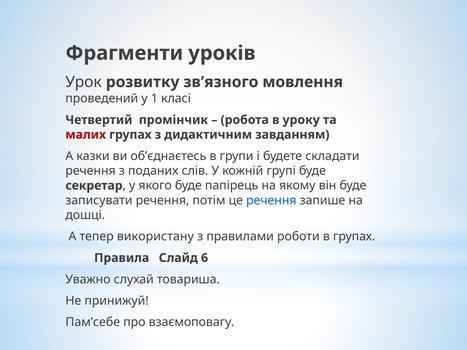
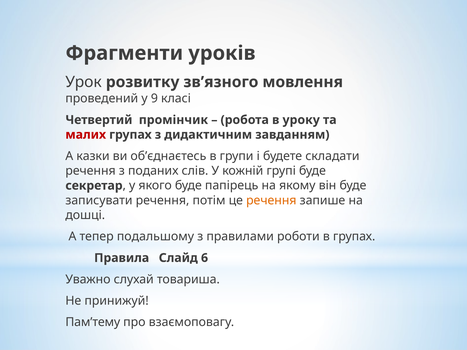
1: 1 -> 9
речення at (271, 200) colour: blue -> orange
використану: використану -> подальшому
Пам’себе: Пам’себе -> Пам’тему
